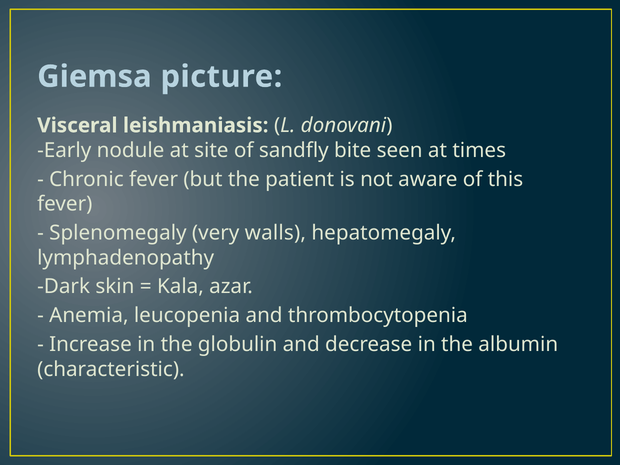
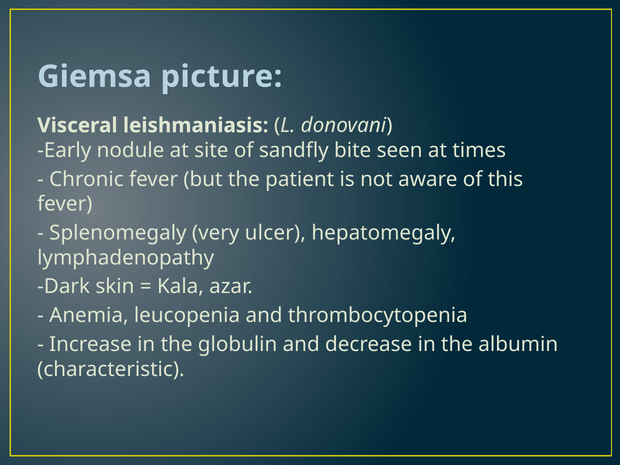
walls: walls -> ulcer
